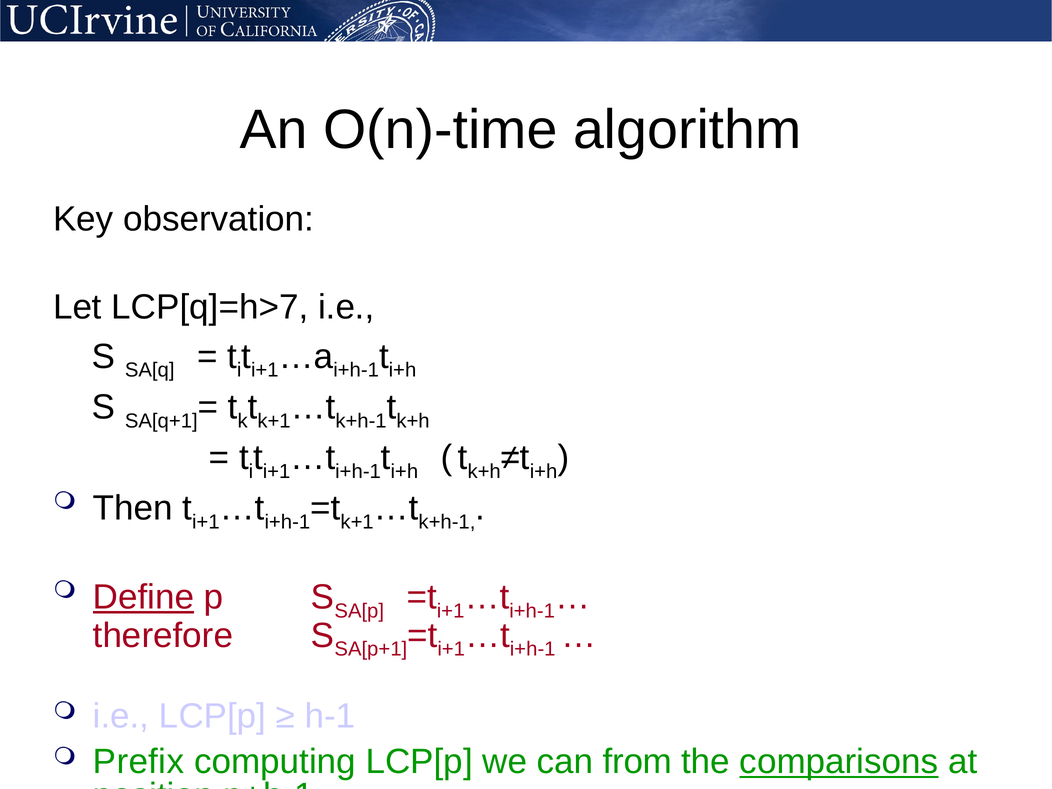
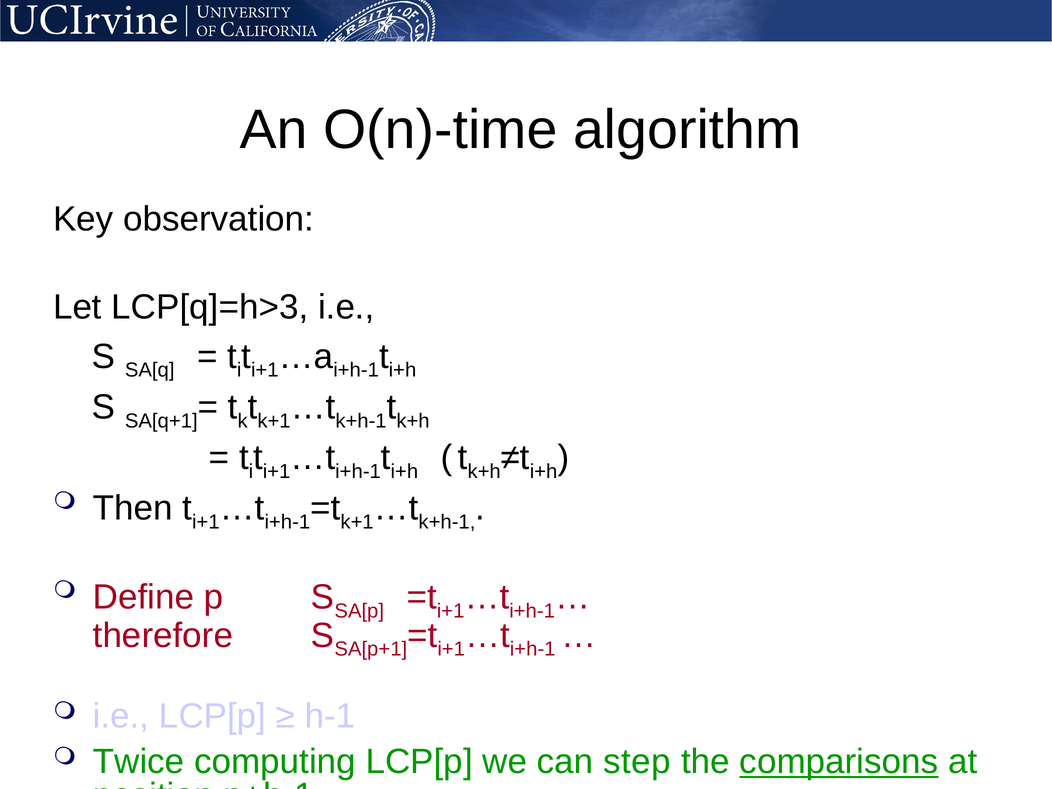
LCP[q]=h>7: LCP[q]=h>7 -> LCP[q]=h>3
Define underline: present -> none
Prefix: Prefix -> Twice
from: from -> step
